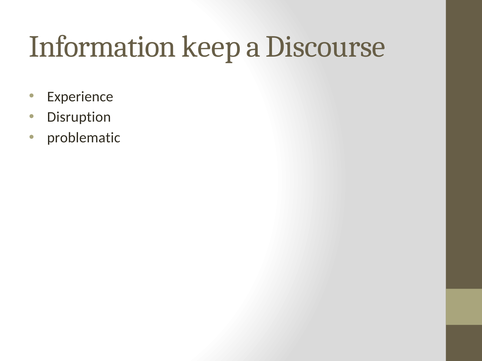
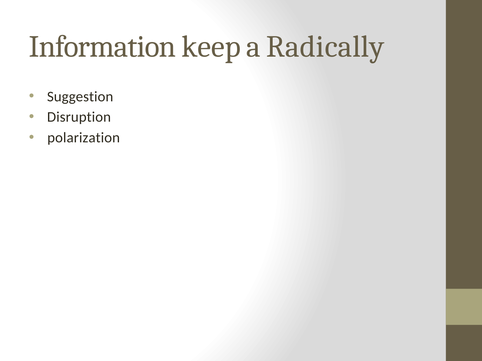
Discourse: Discourse -> Radically
Experience: Experience -> Suggestion
problematic: problematic -> polarization
